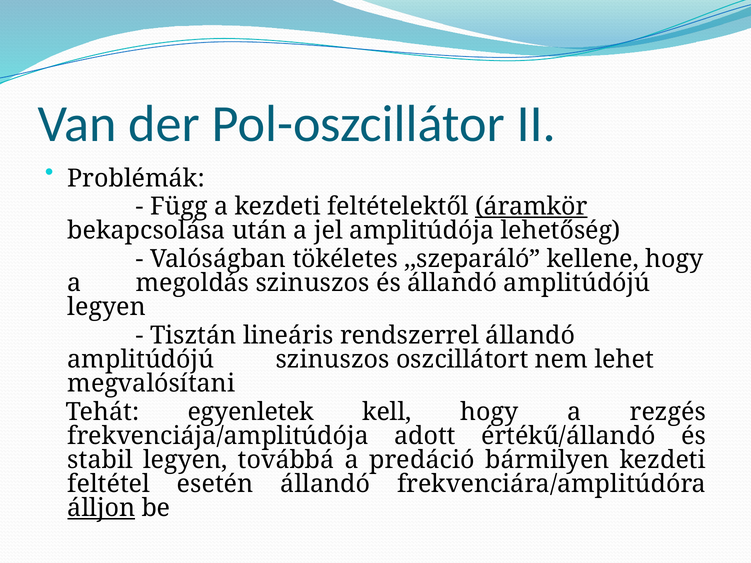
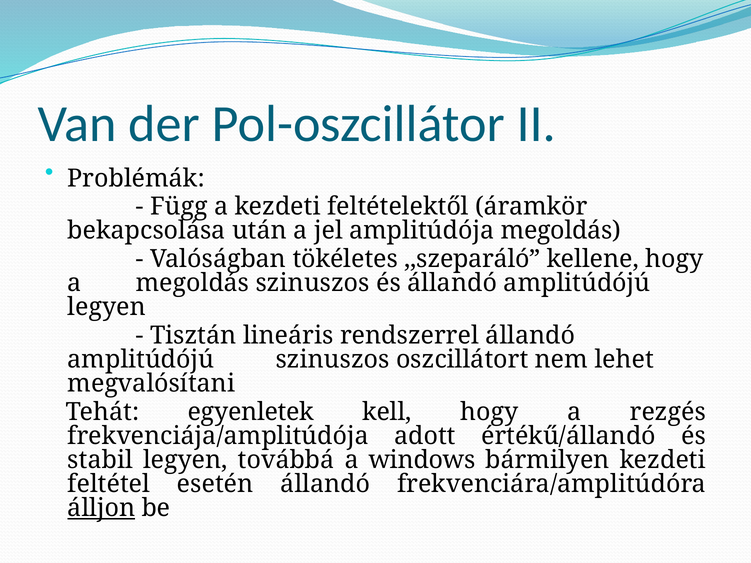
áramkör underline: present -> none
amplitúdója lehetőség: lehetőség -> megoldás
predáció: predáció -> windows
